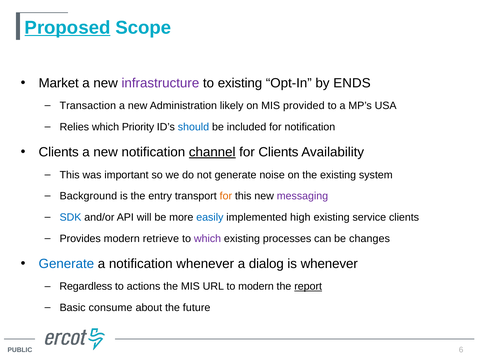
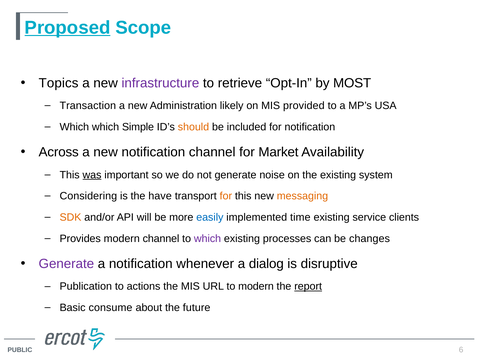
Market: Market -> Topics
to existing: existing -> retrieve
ENDS: ENDS -> MOST
Relies at (74, 127): Relies -> Which
Priority: Priority -> Simple
should colour: blue -> orange
Clients at (59, 152): Clients -> Across
channel at (212, 152) underline: present -> none
for Clients: Clients -> Market
was underline: none -> present
Background: Background -> Considering
entry: entry -> have
messaging colour: purple -> orange
SDK colour: blue -> orange
high: high -> time
modern retrieve: retrieve -> channel
Generate at (66, 264) colour: blue -> purple
is whenever: whenever -> disruptive
Regardless: Regardless -> Publication
